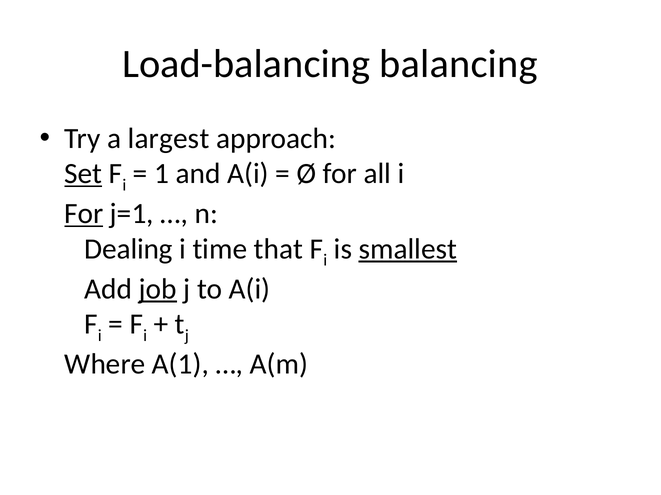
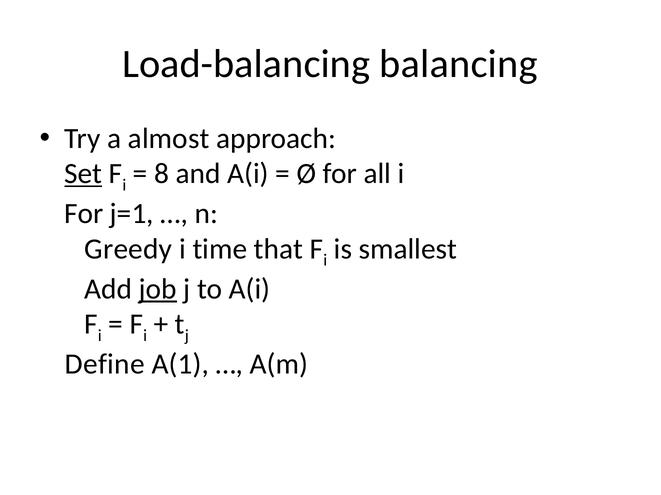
largest: largest -> almost
1: 1 -> 8
For at (84, 214) underline: present -> none
Dealing: Dealing -> Greedy
smallest underline: present -> none
Where: Where -> Define
